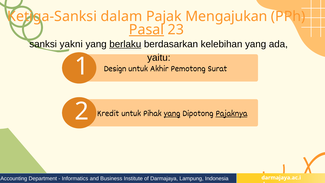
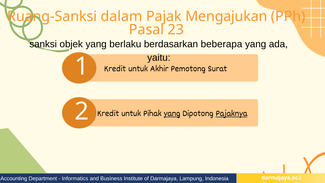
Ketiga-Sanksi: Ketiga-Sanksi -> Ruang-Sanksi
Pasal underline: present -> none
yakni: yakni -> objek
berlaku underline: present -> none
kelebihan: kelebihan -> beberapa
Design at (115, 68): Design -> Kredit
